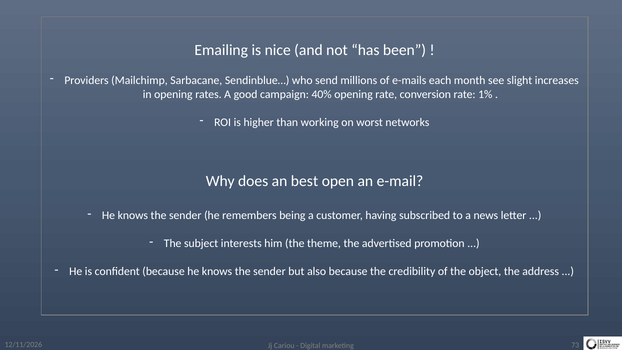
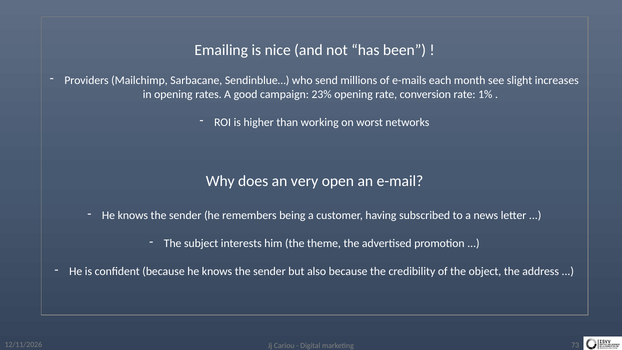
40%: 40% -> 23%
best: best -> very
